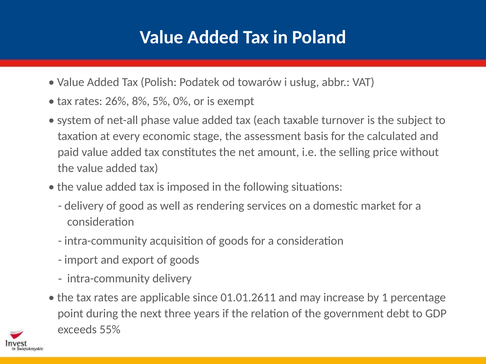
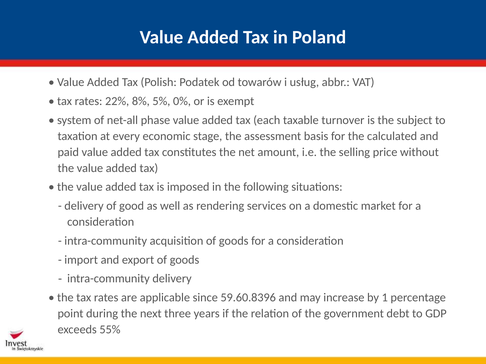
26%: 26% -> 22%
01.01.2611: 01.01.2611 -> 59.60.8396
